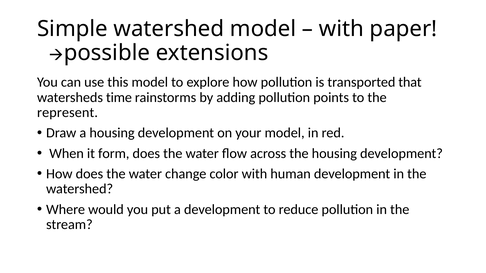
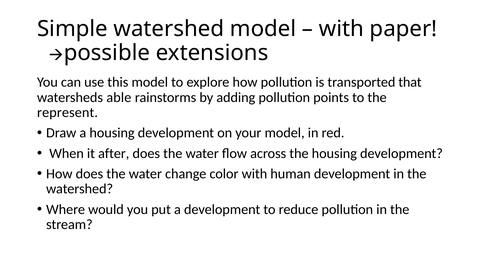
time: time -> able
form: form -> after
